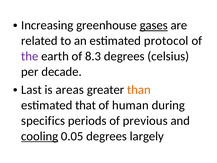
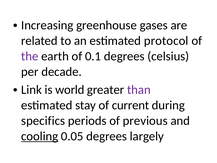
gases underline: present -> none
8.3: 8.3 -> 0.1
Last: Last -> Link
areas: areas -> world
than colour: orange -> purple
that: that -> stay
human: human -> current
